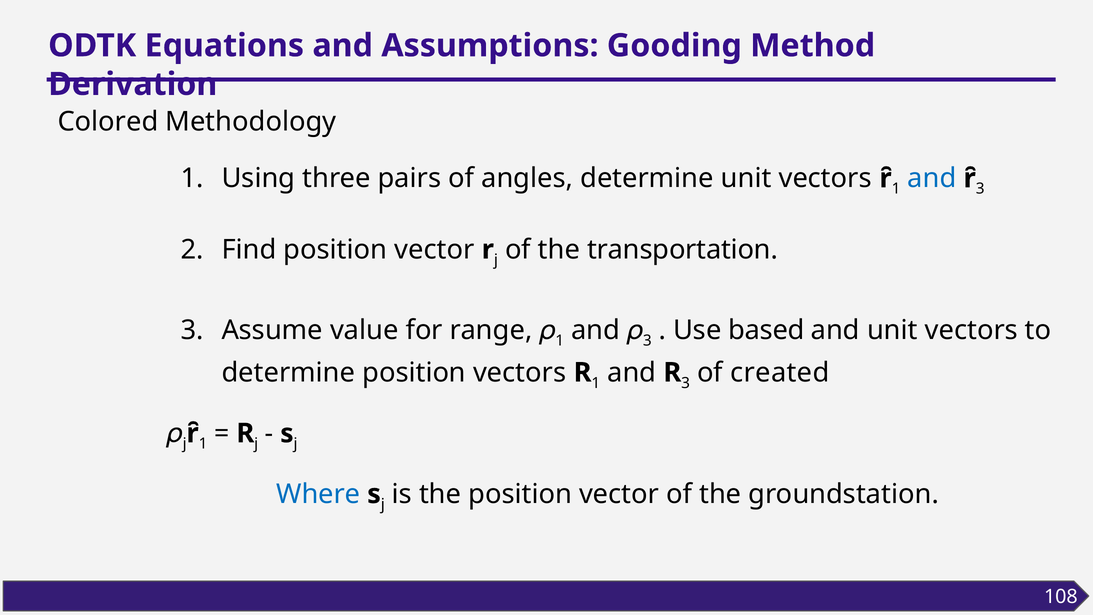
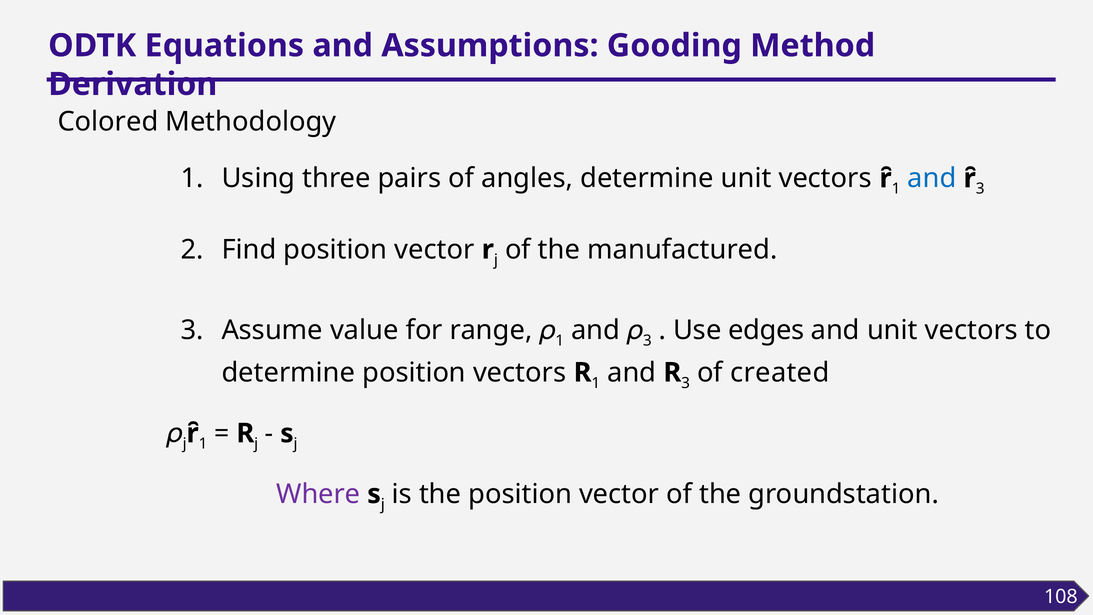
transportation: transportation -> manufactured
based: based -> edges
Where colour: blue -> purple
